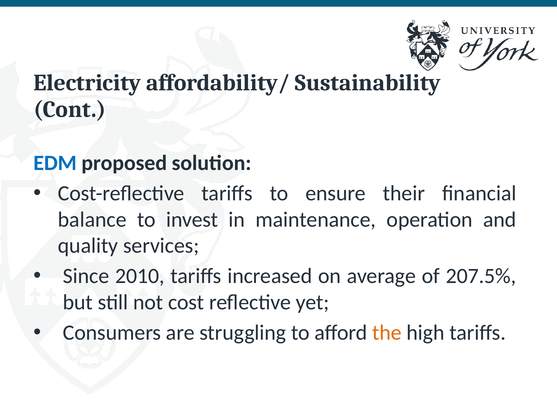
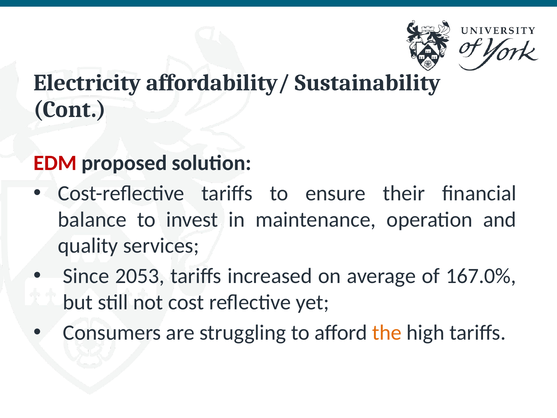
EDM colour: blue -> red
2010: 2010 -> 2053
207.5%: 207.5% -> 167.0%
